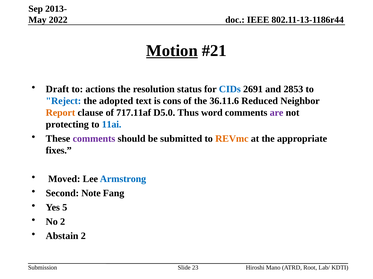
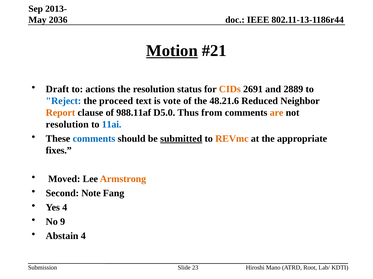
2022: 2022 -> 2036
CIDs colour: blue -> orange
2853: 2853 -> 2889
adopted: adopted -> proceed
cons: cons -> vote
36.11.6: 36.11.6 -> 48.21.6
717.11af: 717.11af -> 988.11af
word: word -> from
are colour: purple -> orange
protecting at (67, 125): protecting -> resolution
comments at (94, 139) colour: purple -> blue
submitted underline: none -> present
Armstrong colour: blue -> orange
Yes 5: 5 -> 4
No 2: 2 -> 9
Abstain 2: 2 -> 4
